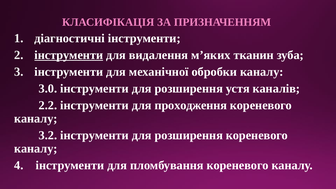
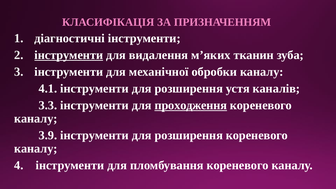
3.0: 3.0 -> 4.1
2.2: 2.2 -> 3.3
проходження underline: none -> present
3.2: 3.2 -> 3.9
